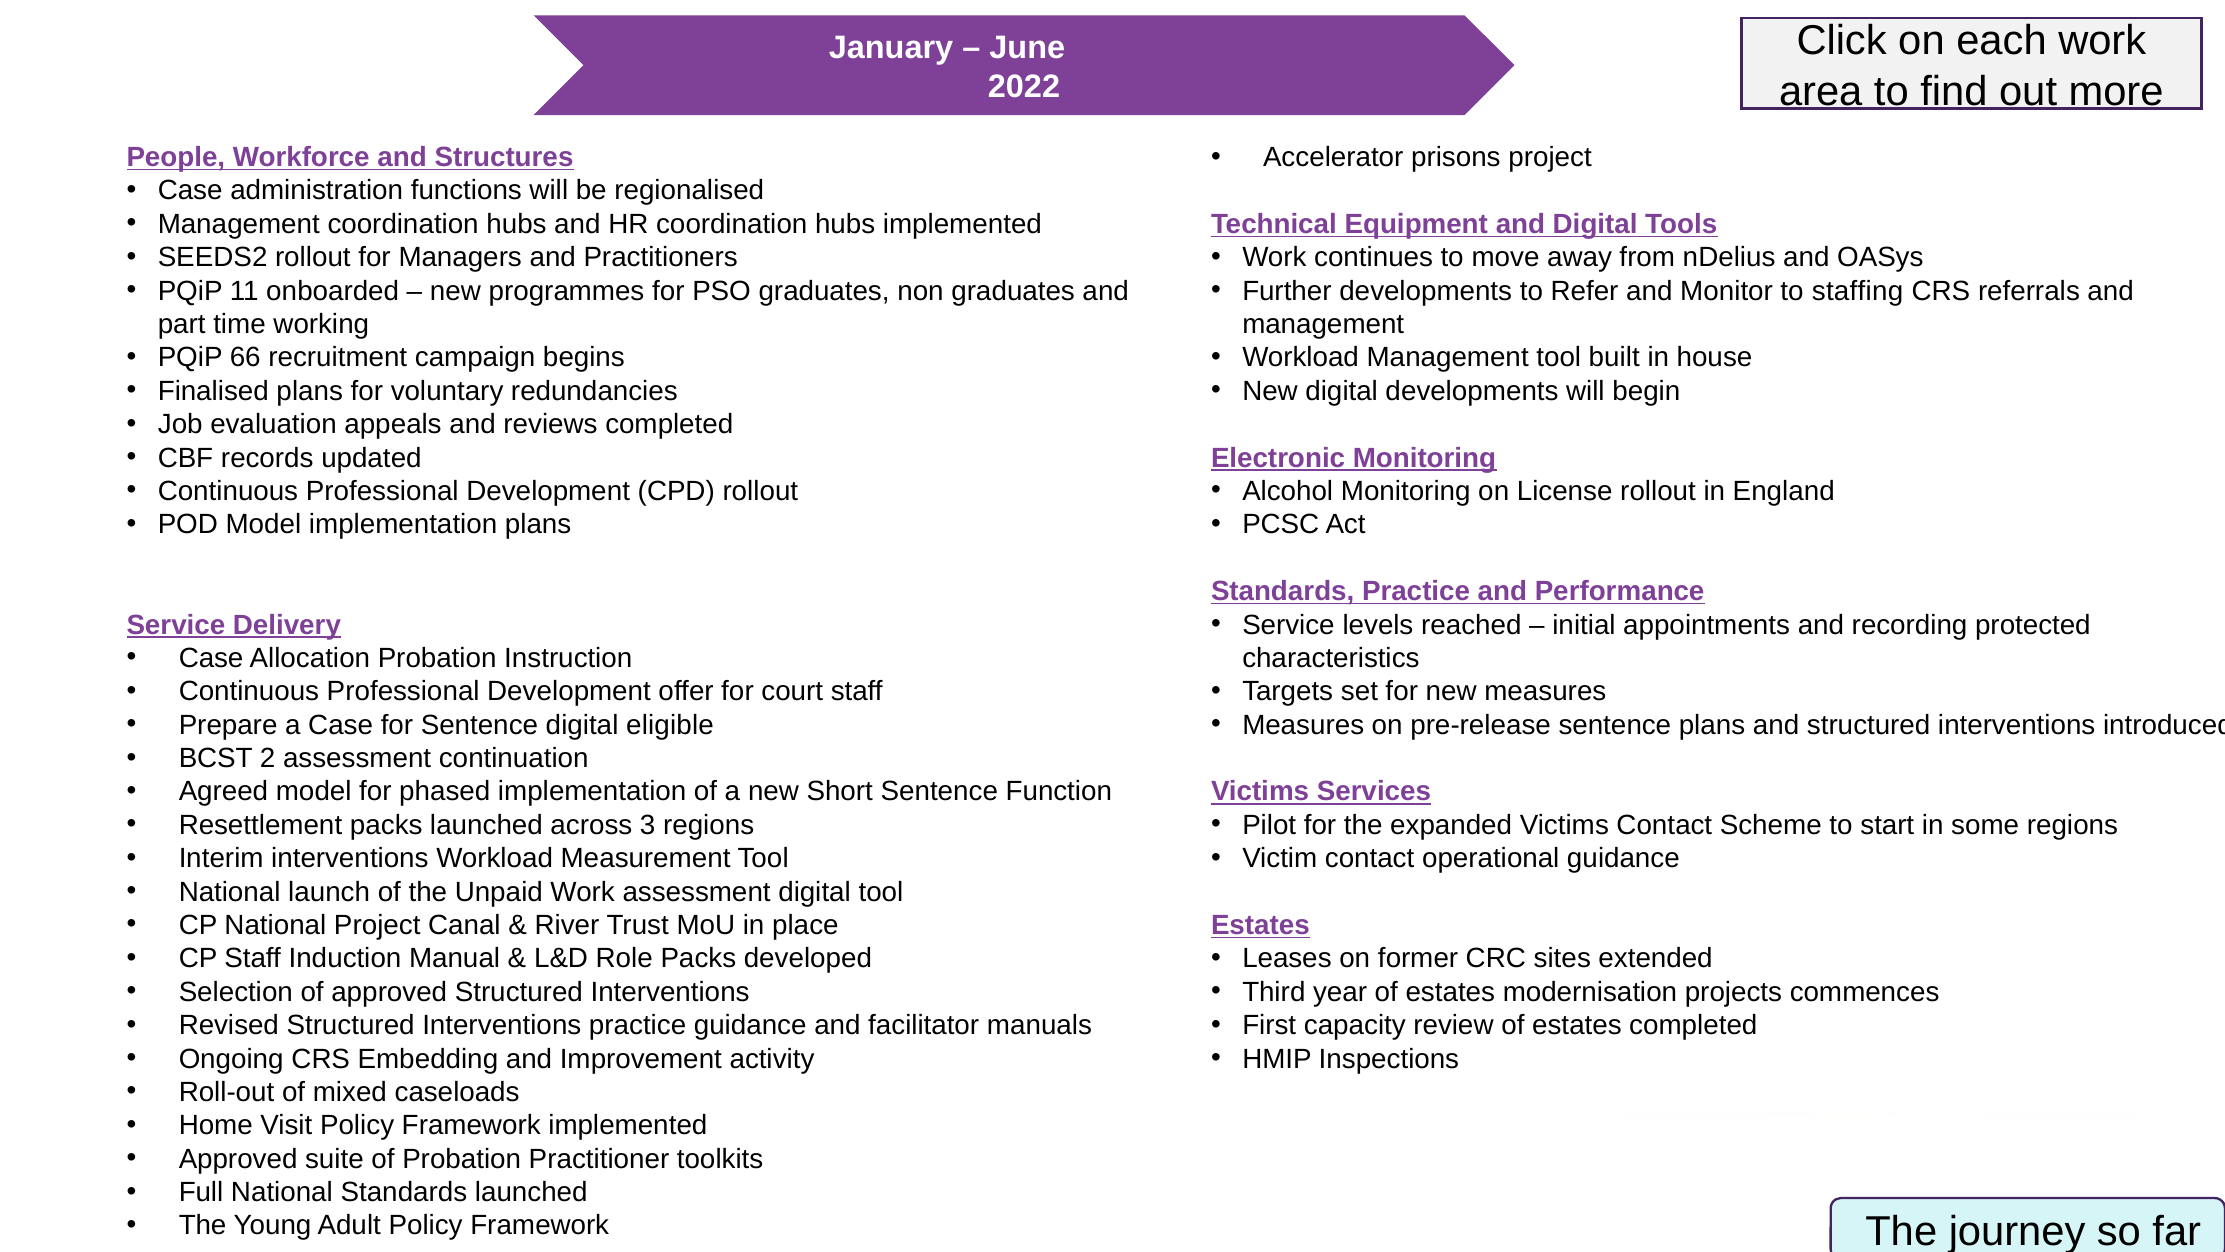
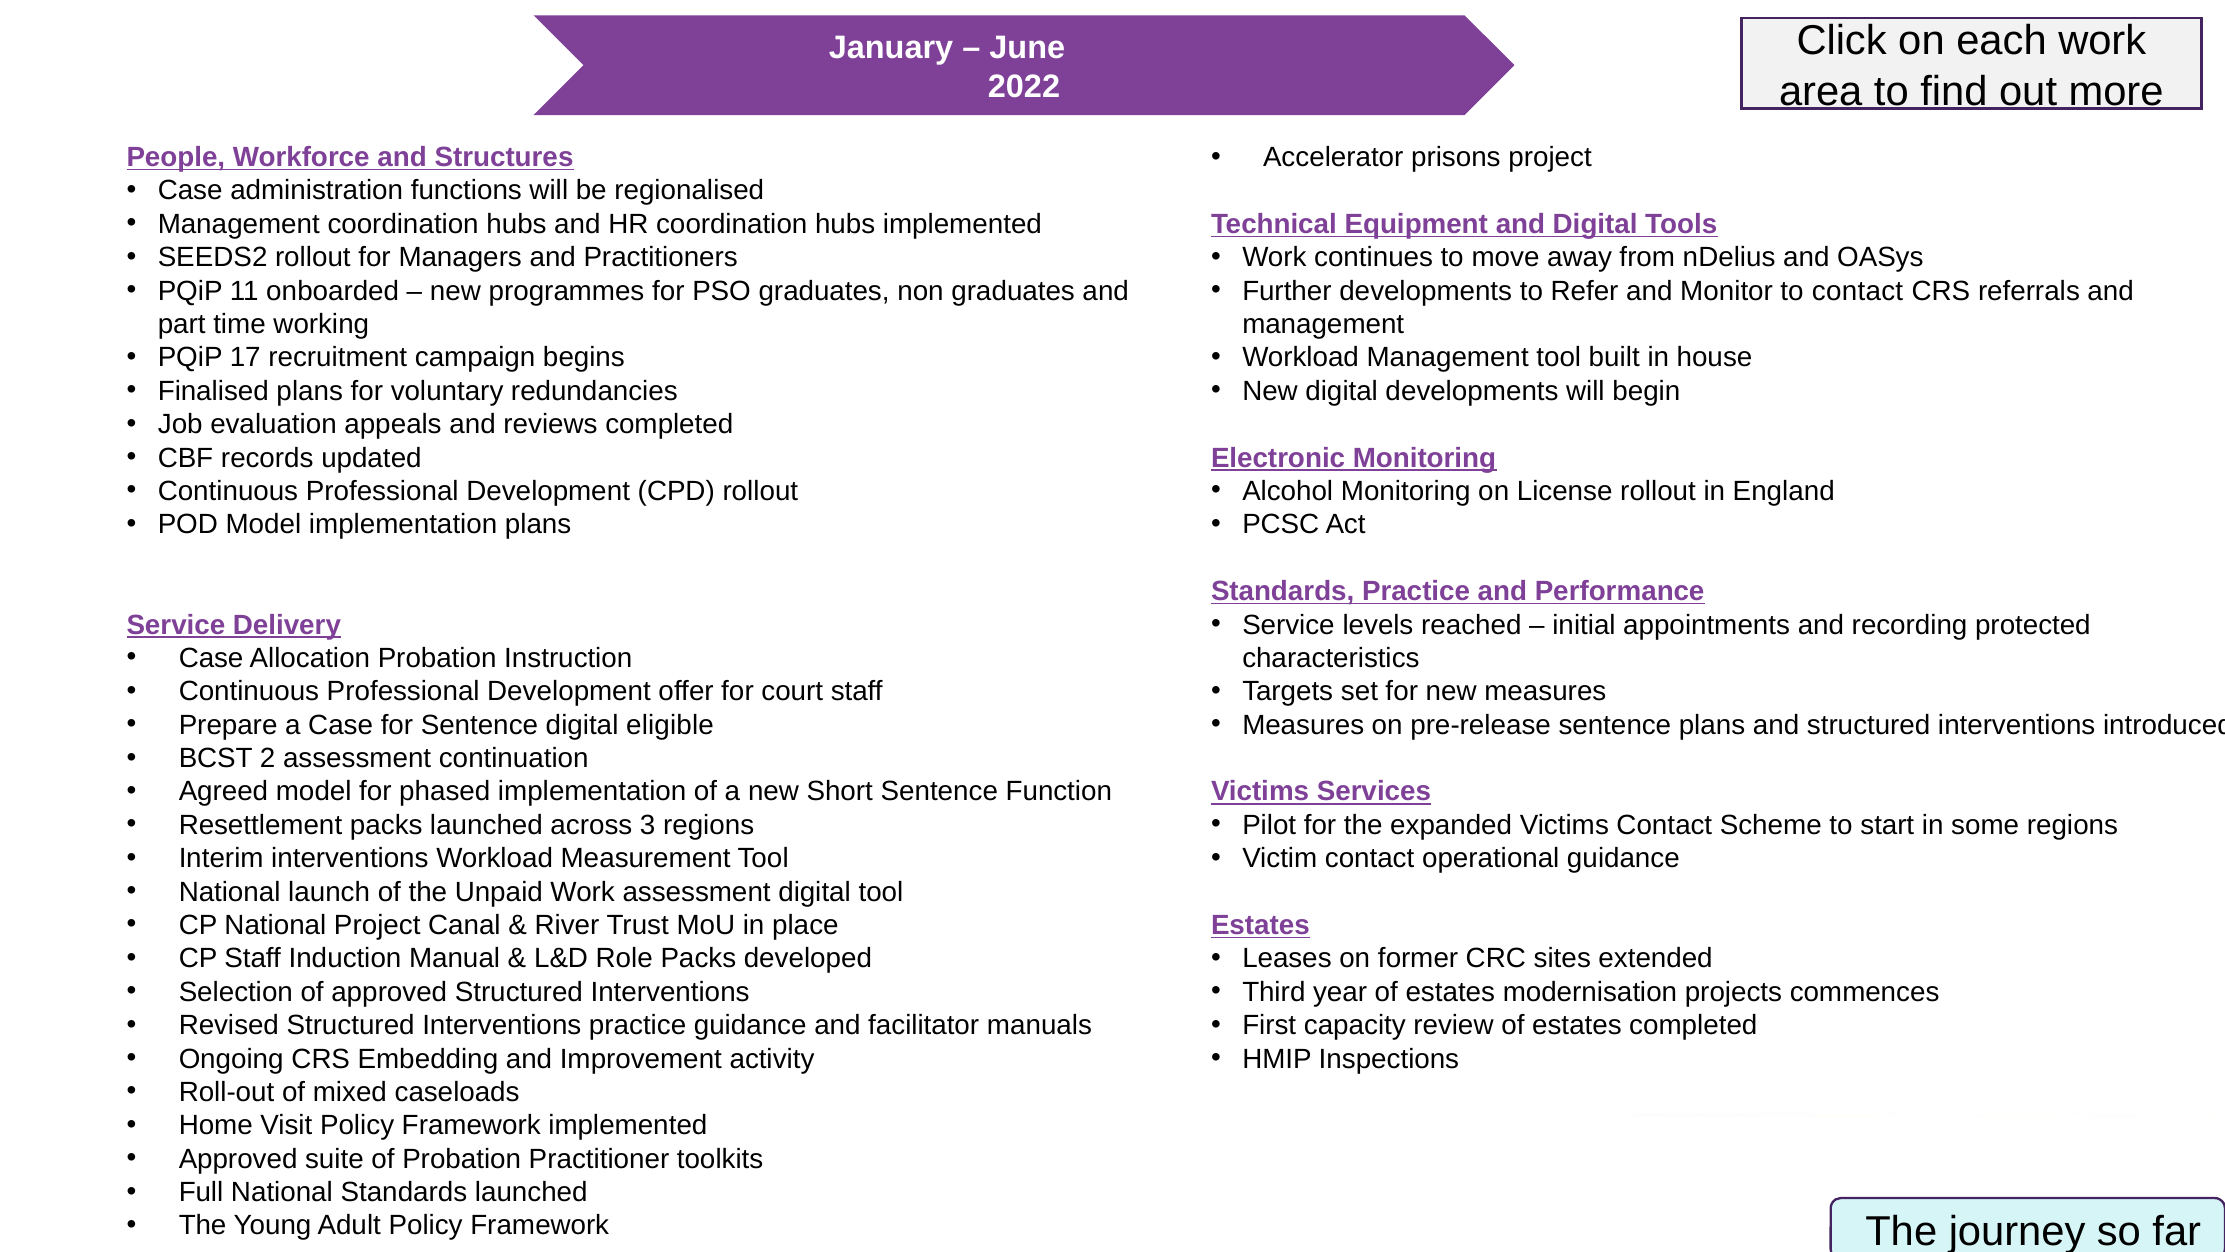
to staffing: staffing -> contact
66: 66 -> 17
